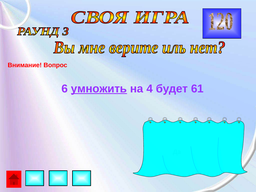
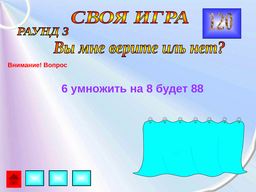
умножить underline: present -> none
4: 4 -> 8
61: 61 -> 88
